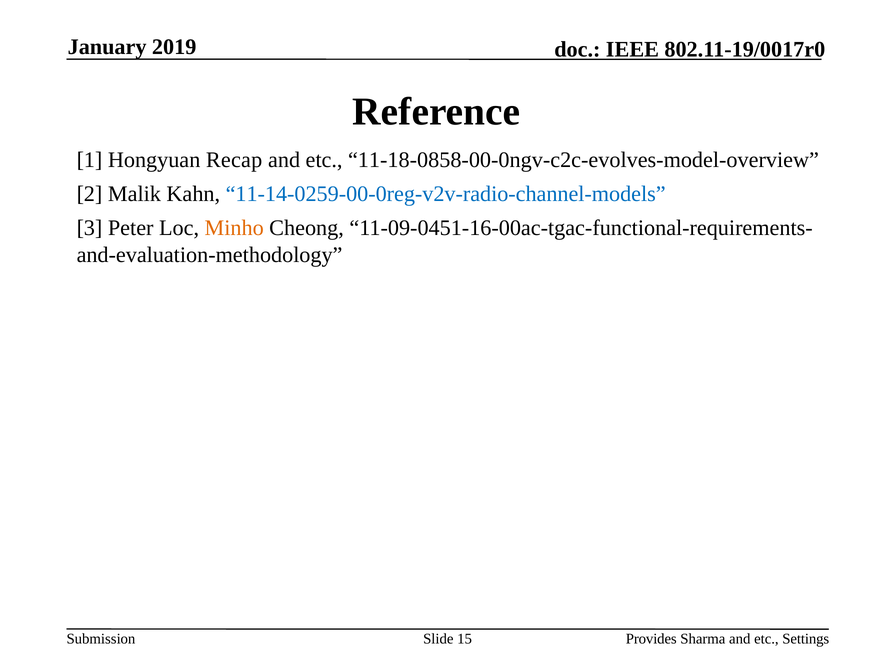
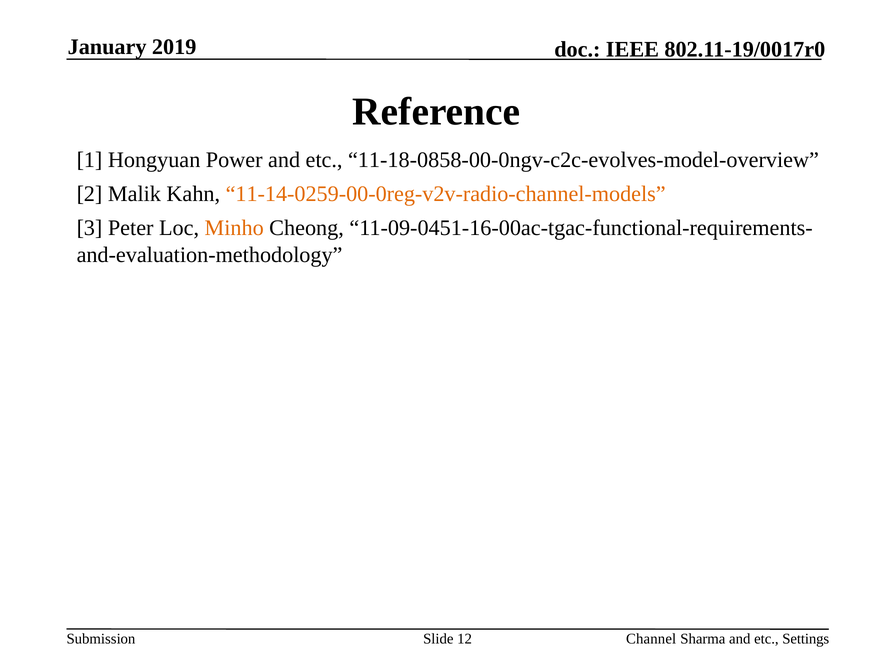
Recap: Recap -> Power
11-14-0259-00-0reg-v2v-radio-channel-models colour: blue -> orange
15: 15 -> 12
Provides: Provides -> Channel
